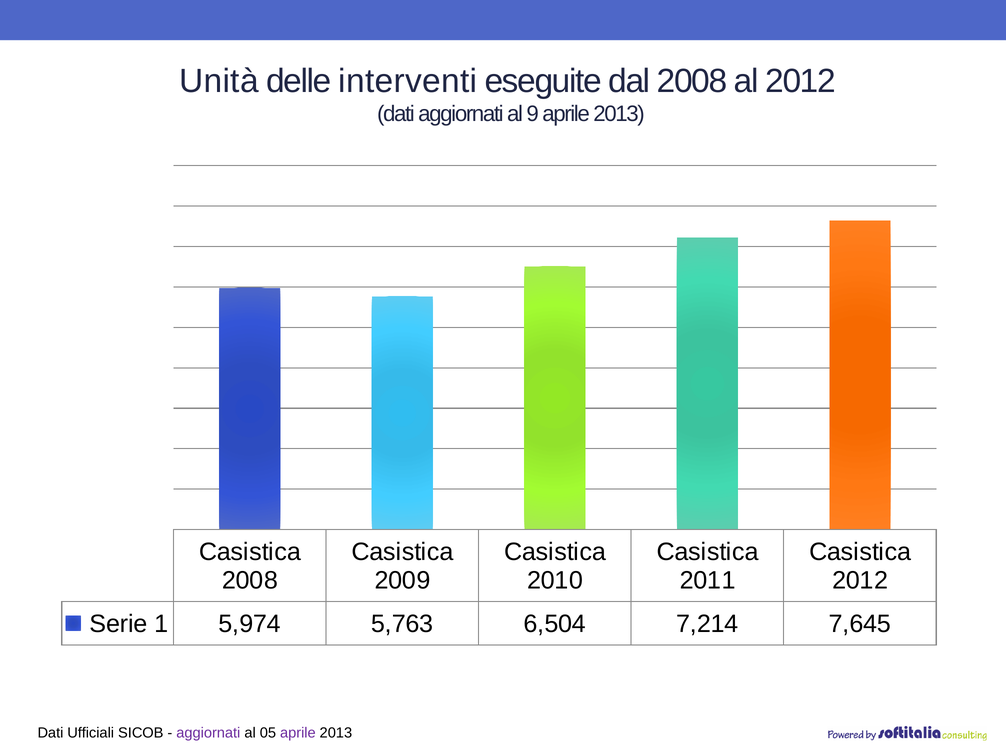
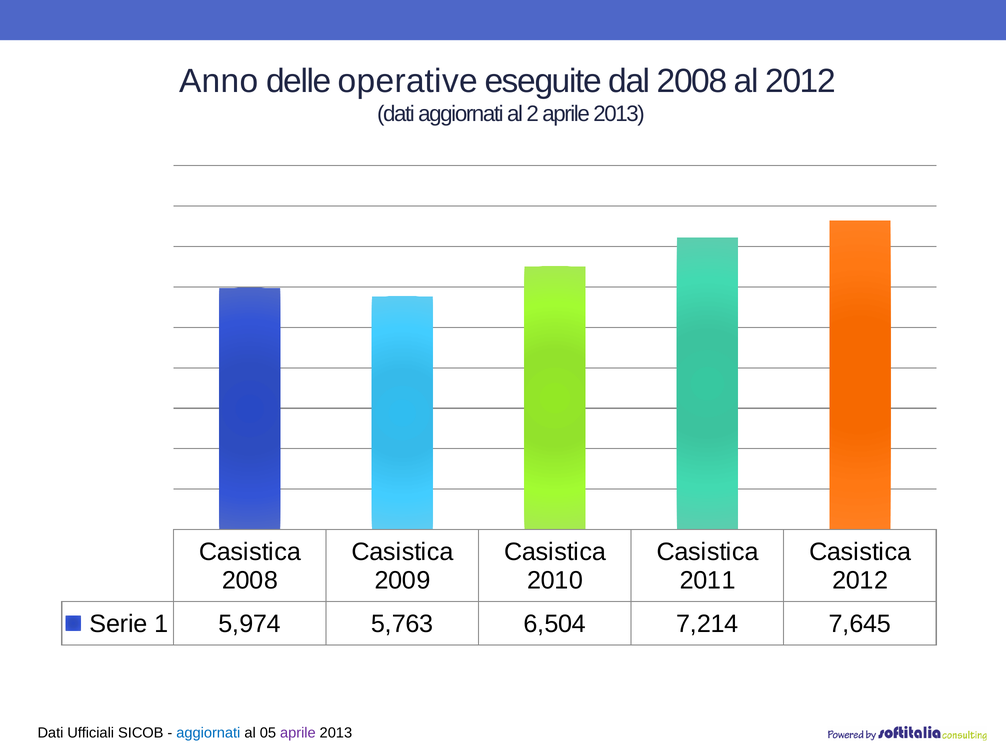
Unità: Unità -> Anno
interventi: interventi -> operative
9: 9 -> 2
aggiornati at (208, 733) colour: purple -> blue
